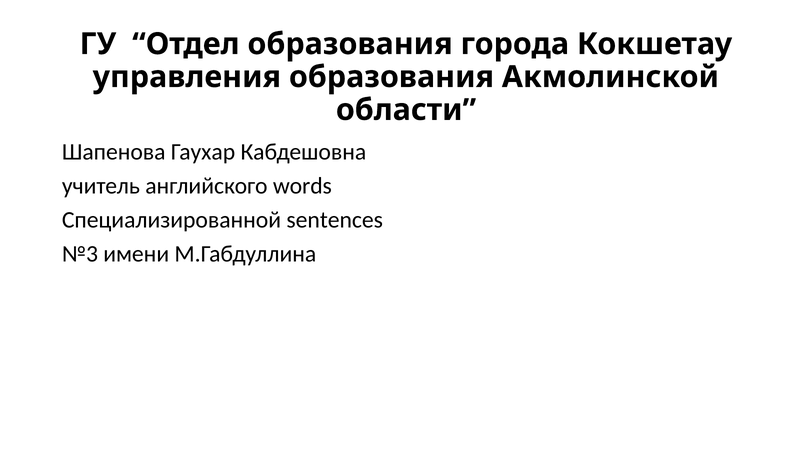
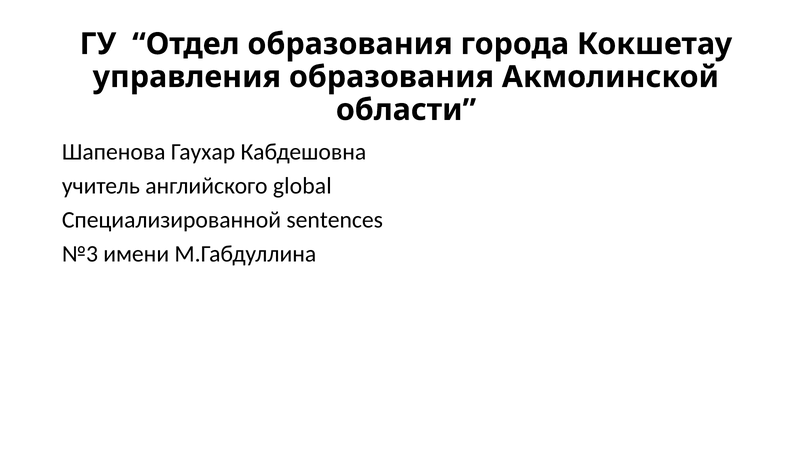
words: words -> global
